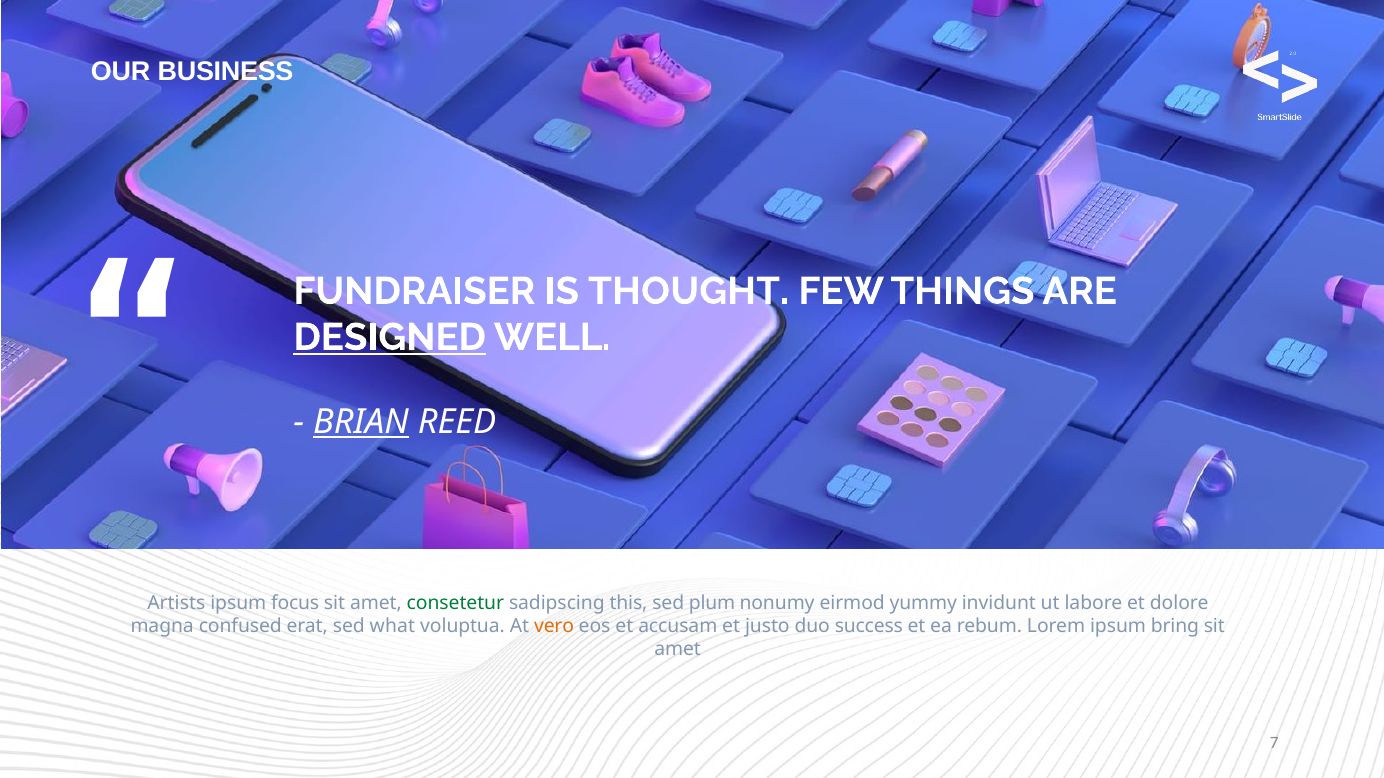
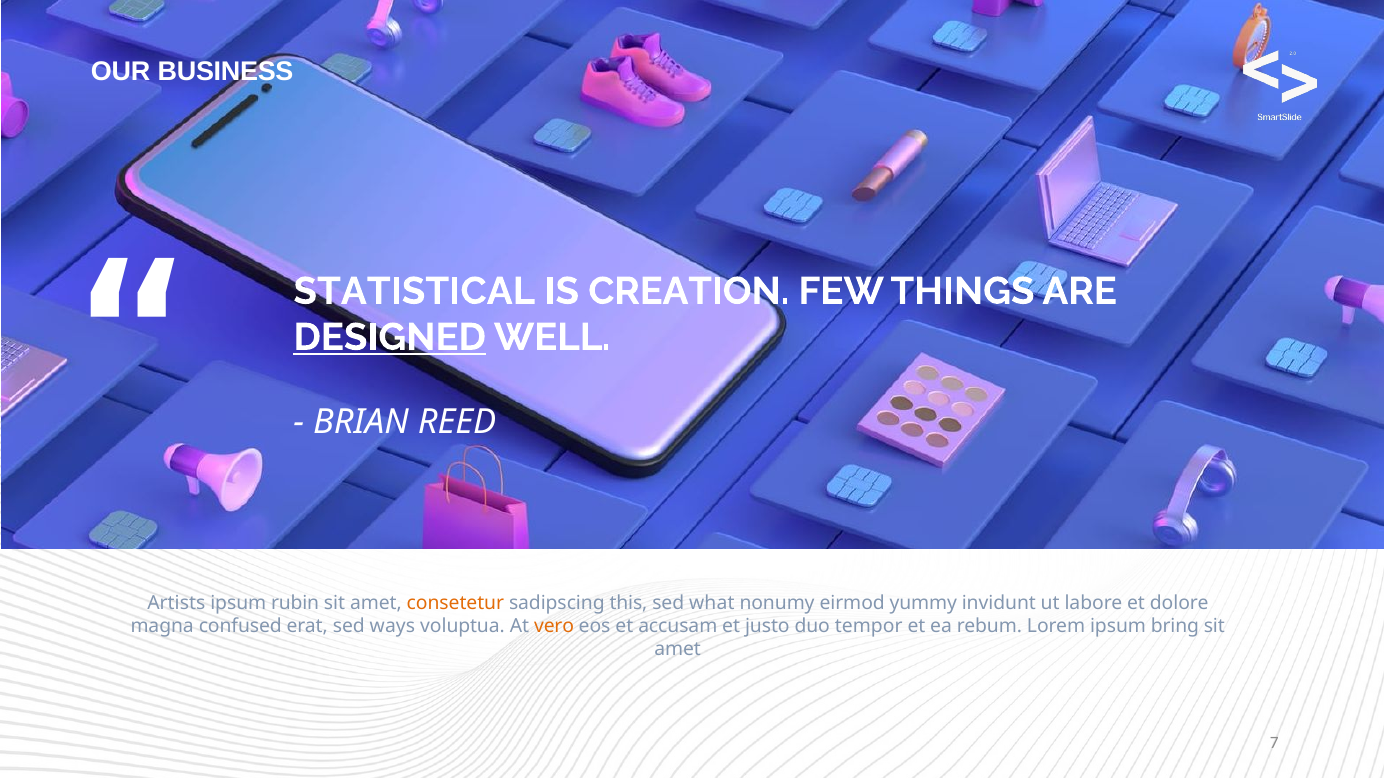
FUNDRAISER: FUNDRAISER -> STATISTICAL
THOUGHT: THOUGHT -> CREATION
BRIAN underline: present -> none
focus: focus -> rubin
consetetur colour: green -> orange
plum: plum -> what
what: what -> ways
success: success -> tempor
